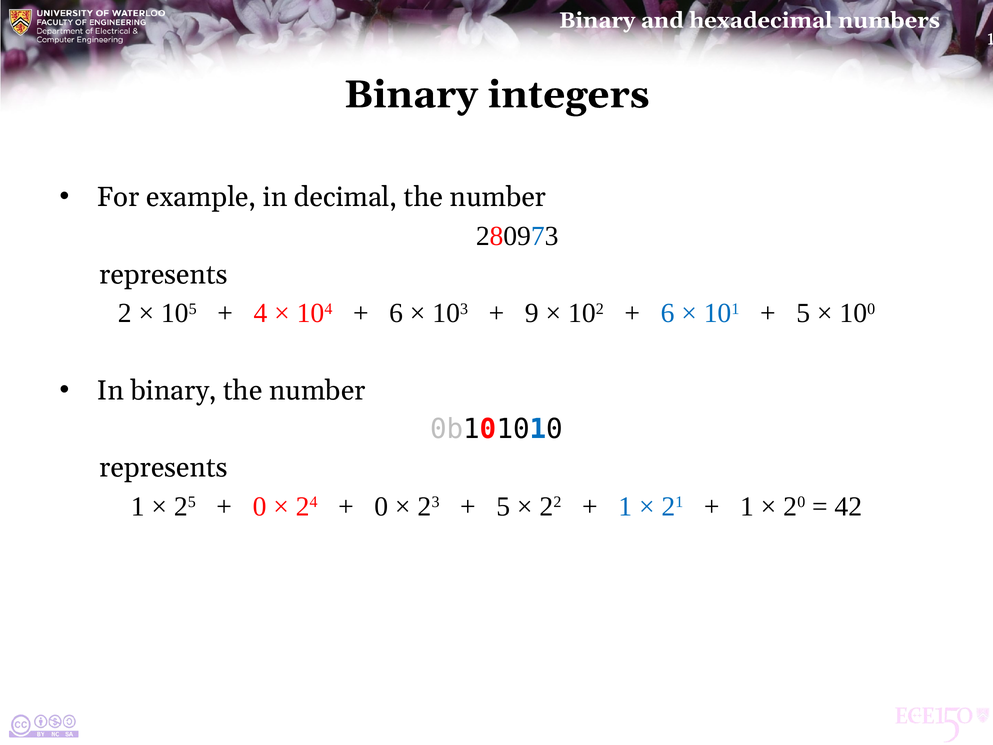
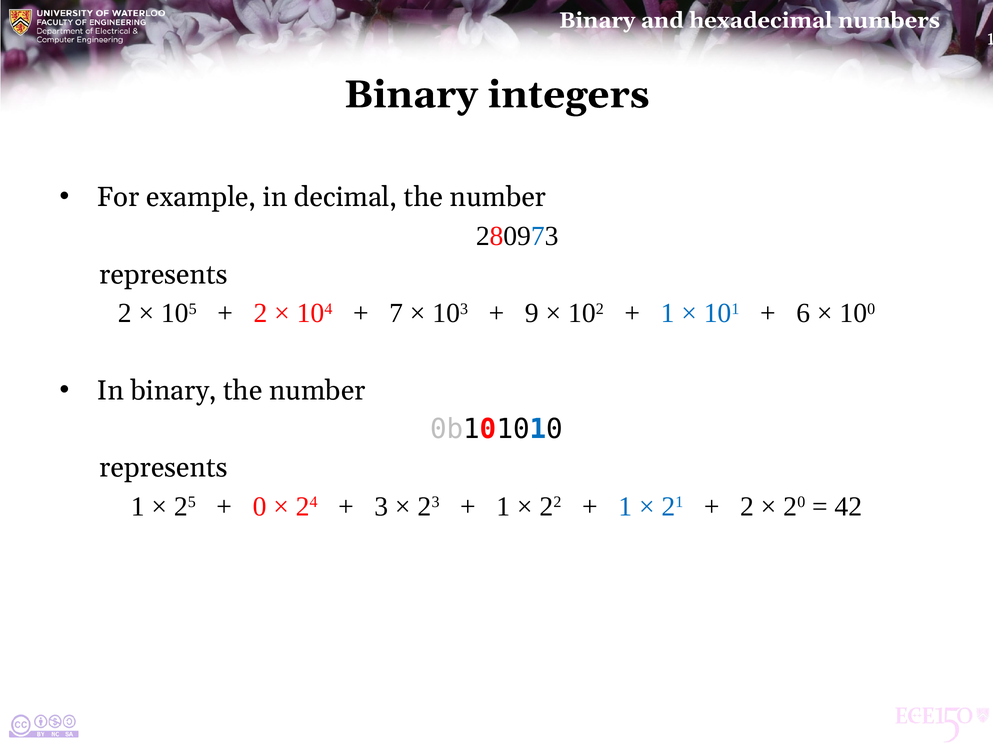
4 at (260, 313): 4 -> 2
6 at (396, 313): 6 -> 7
6 at (668, 313): 6 -> 1
5 at (803, 313): 5 -> 6
0 at (381, 506): 0 -> 3
5 at (503, 506): 5 -> 1
1 at (747, 506): 1 -> 2
